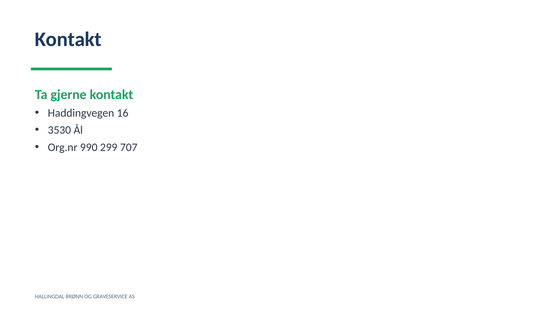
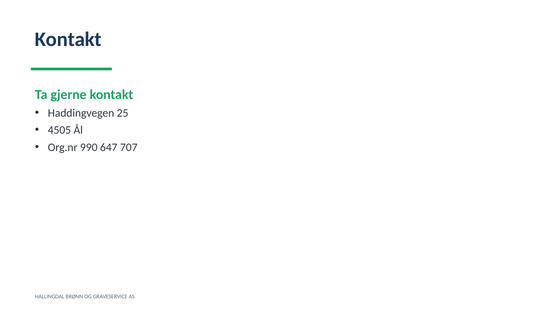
16: 16 -> 25
3530: 3530 -> 4505
299: 299 -> 647
